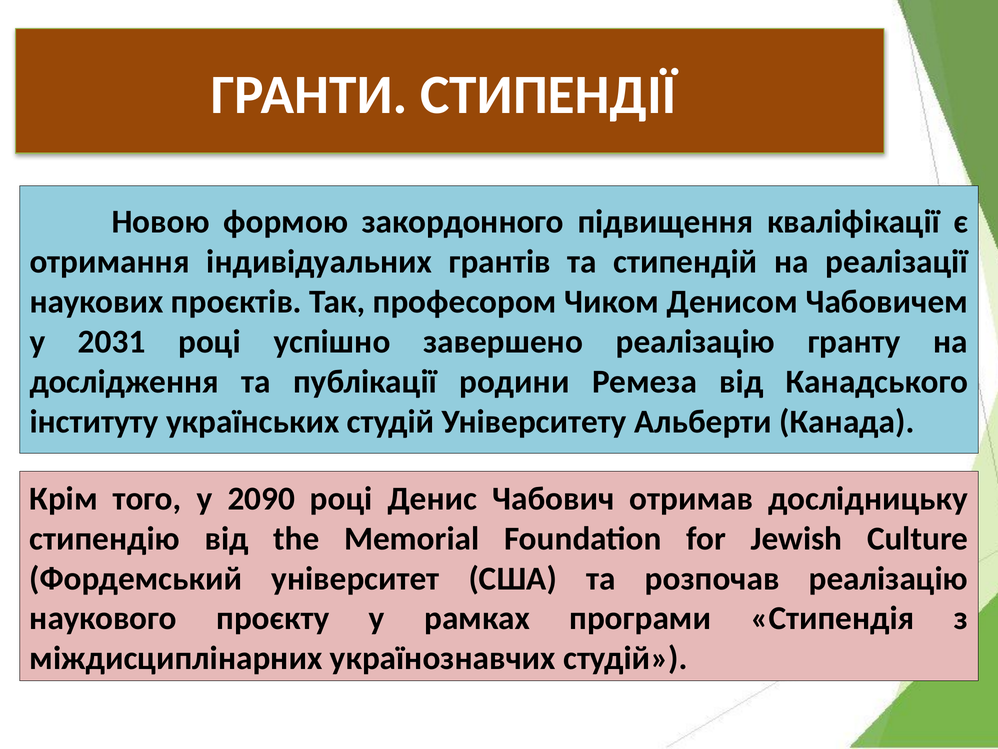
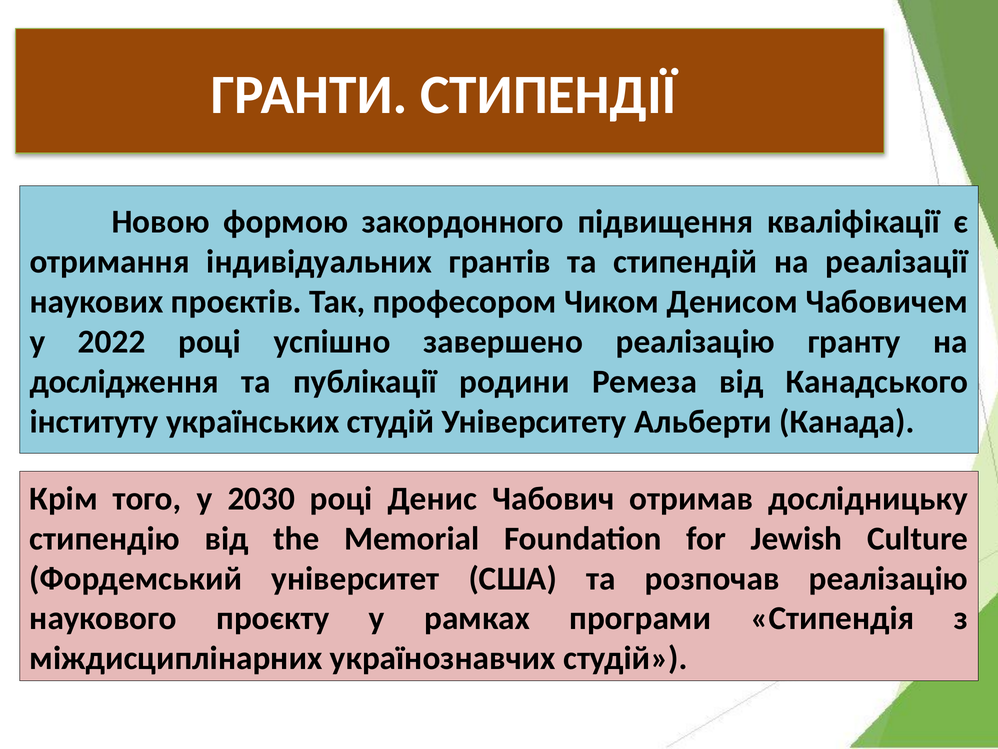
2031: 2031 -> 2022
2090: 2090 -> 2030
